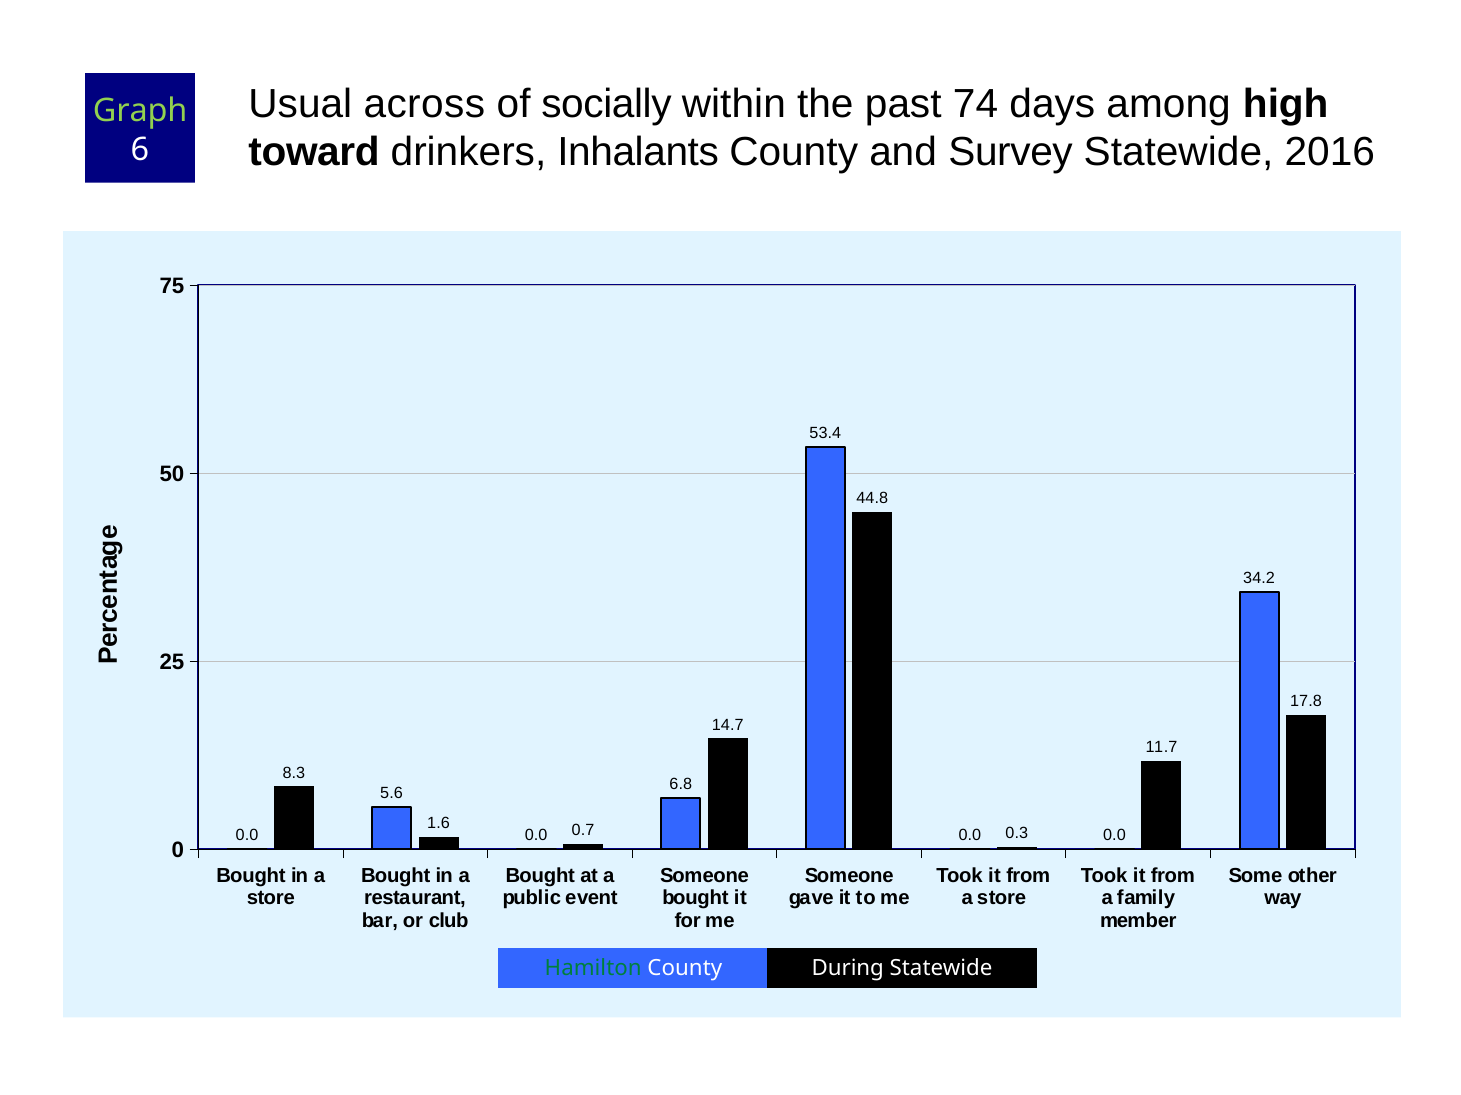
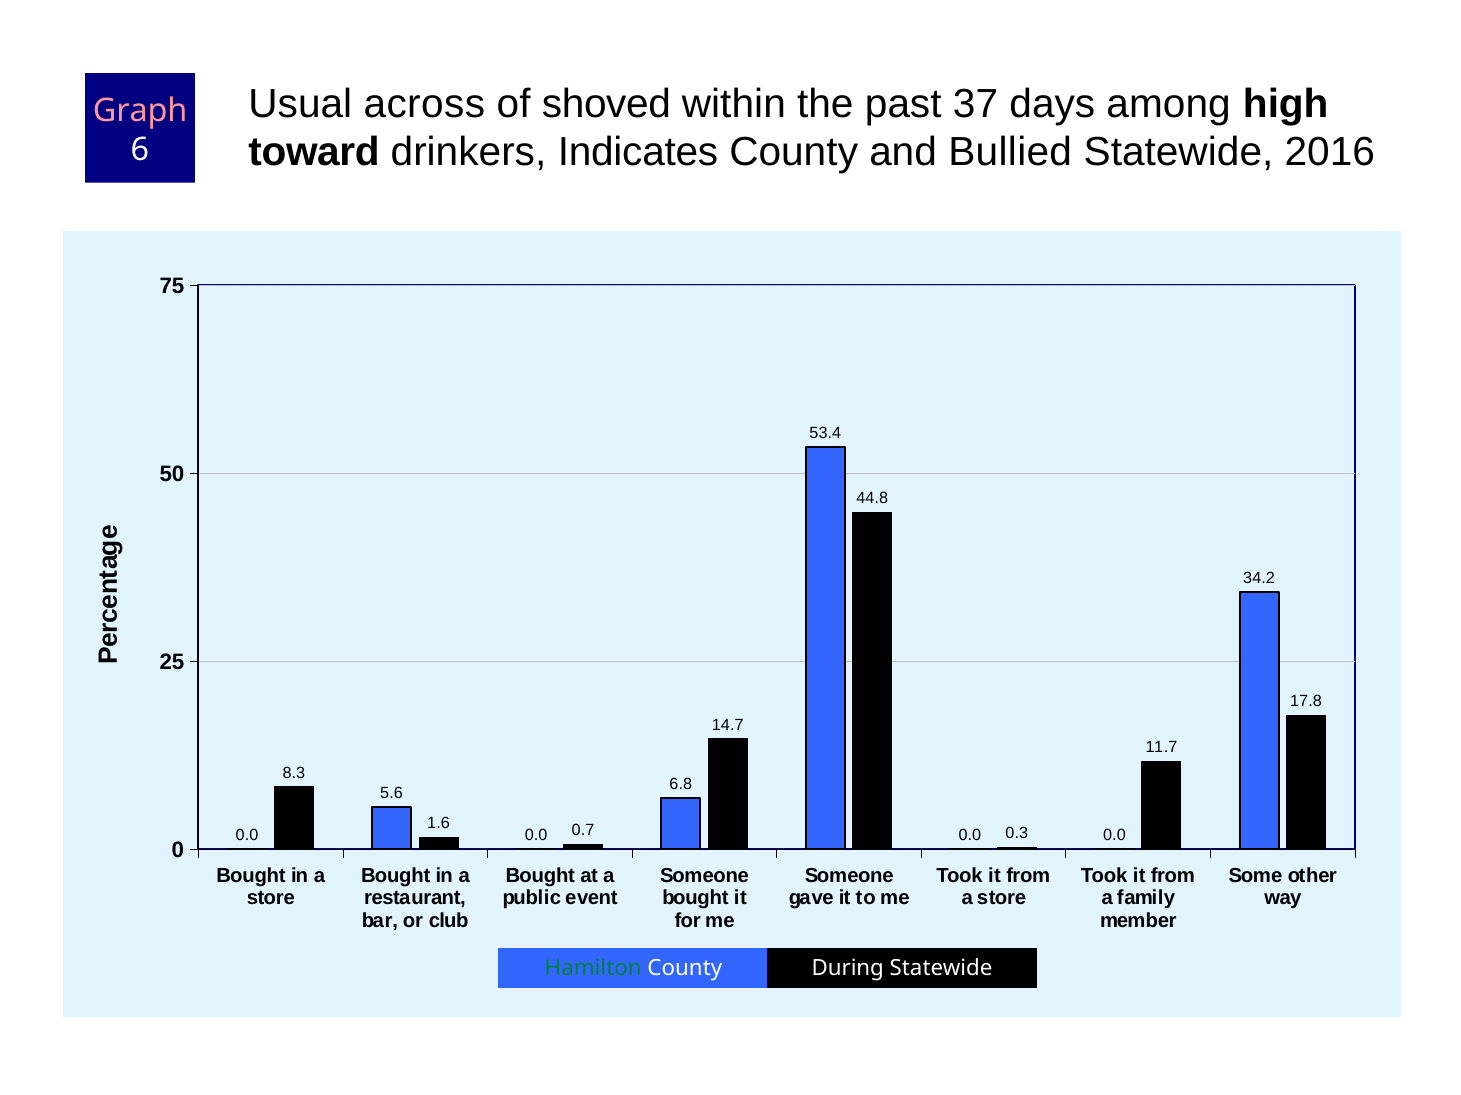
socially: socially -> shoved
74: 74 -> 37
Graph colour: light green -> pink
Inhalants: Inhalants -> Indicates
Survey: Survey -> Bullied
